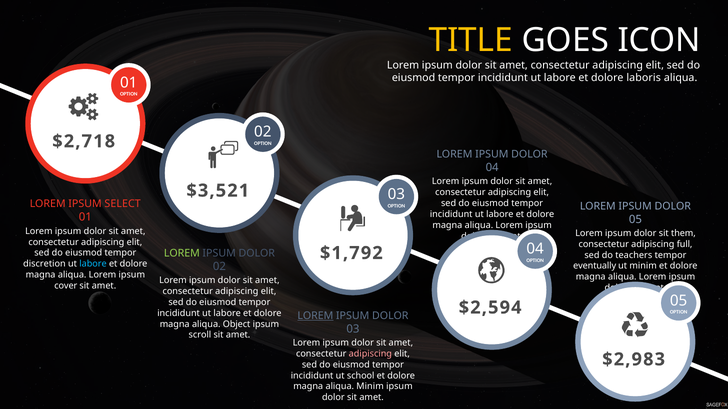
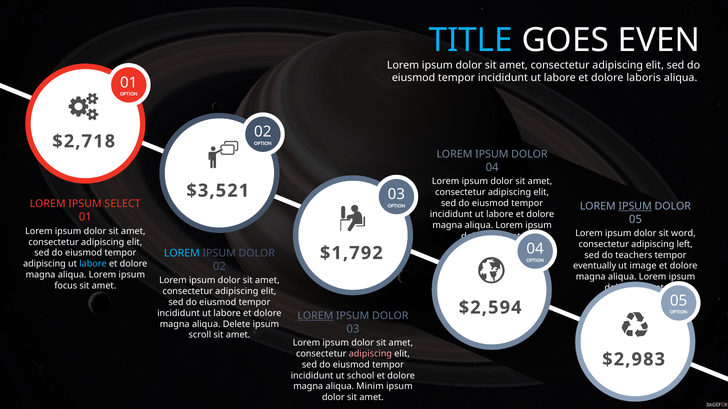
TITLE colour: yellow -> light blue
ICON: ICON -> EVEN
IPSUM at (635, 206) underline: none -> present
them: them -> word
full: full -> left
LOREM at (182, 254) colour: light green -> light blue
discretion at (44, 264): discretion -> adipiscing
ut minim: minim -> image
cover: cover -> focus
Object: Object -> Delete
